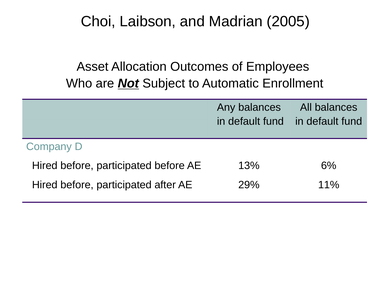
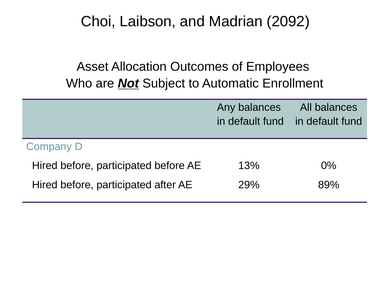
2005: 2005 -> 2092
6%: 6% -> 0%
11%: 11% -> 89%
